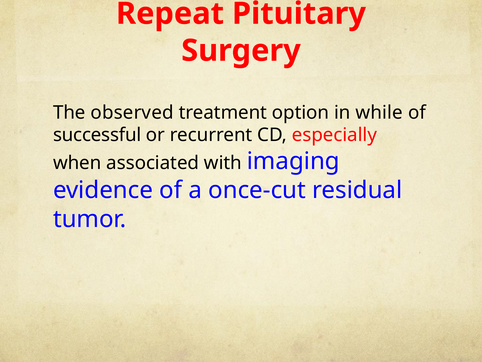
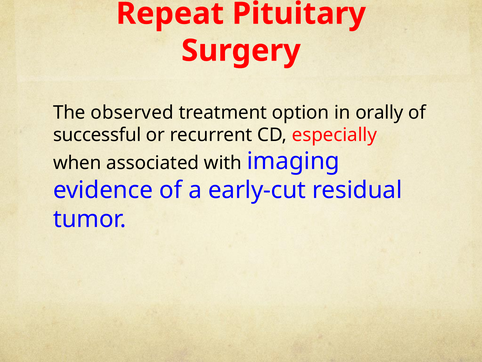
while: while -> orally
once-cut: once-cut -> early-cut
